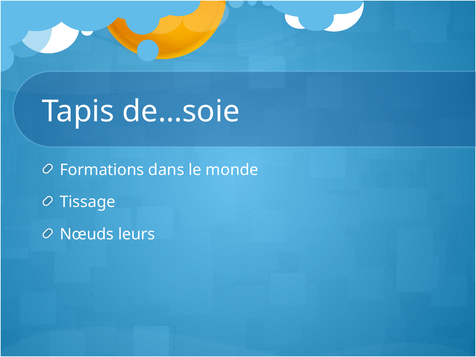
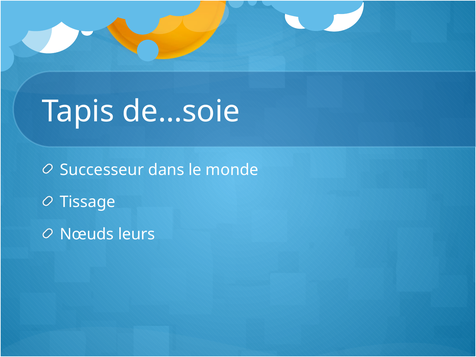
Formations: Formations -> Successeur
